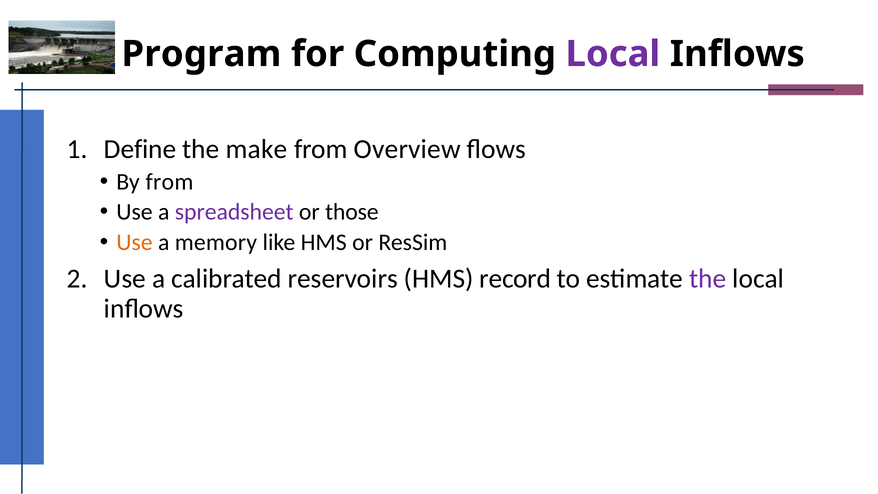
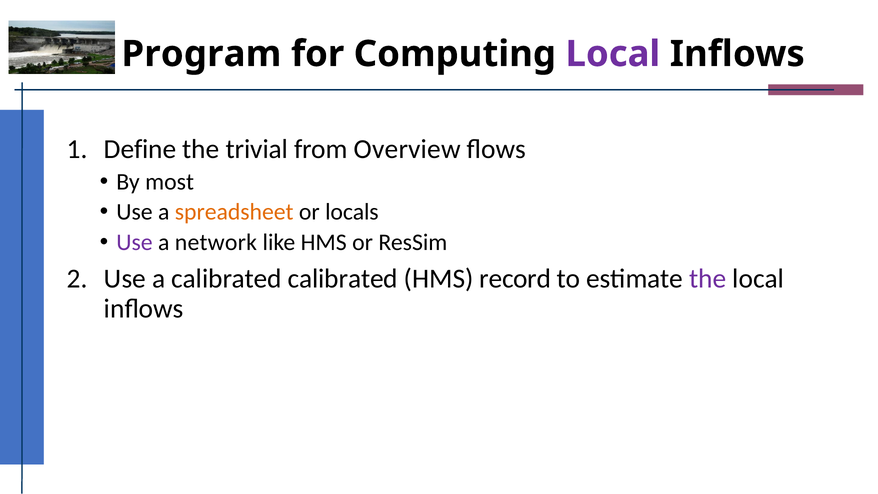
make: make -> trivial
By from: from -> most
spreadsheet colour: purple -> orange
those: those -> locals
Use at (135, 242) colour: orange -> purple
memory: memory -> network
calibrated reservoirs: reservoirs -> calibrated
